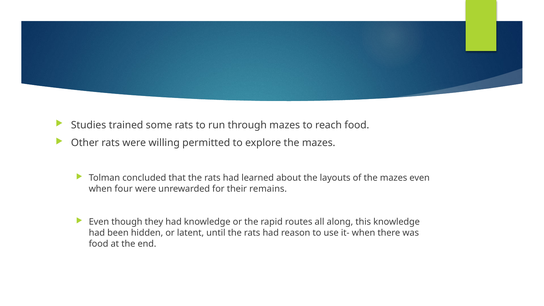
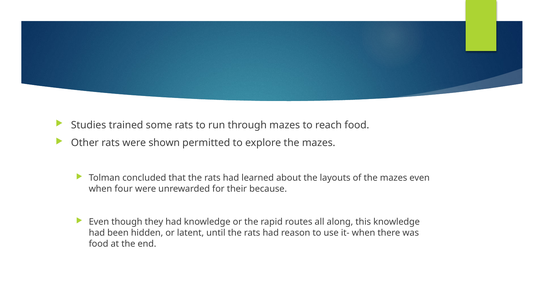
willing: willing -> shown
remains: remains -> because
